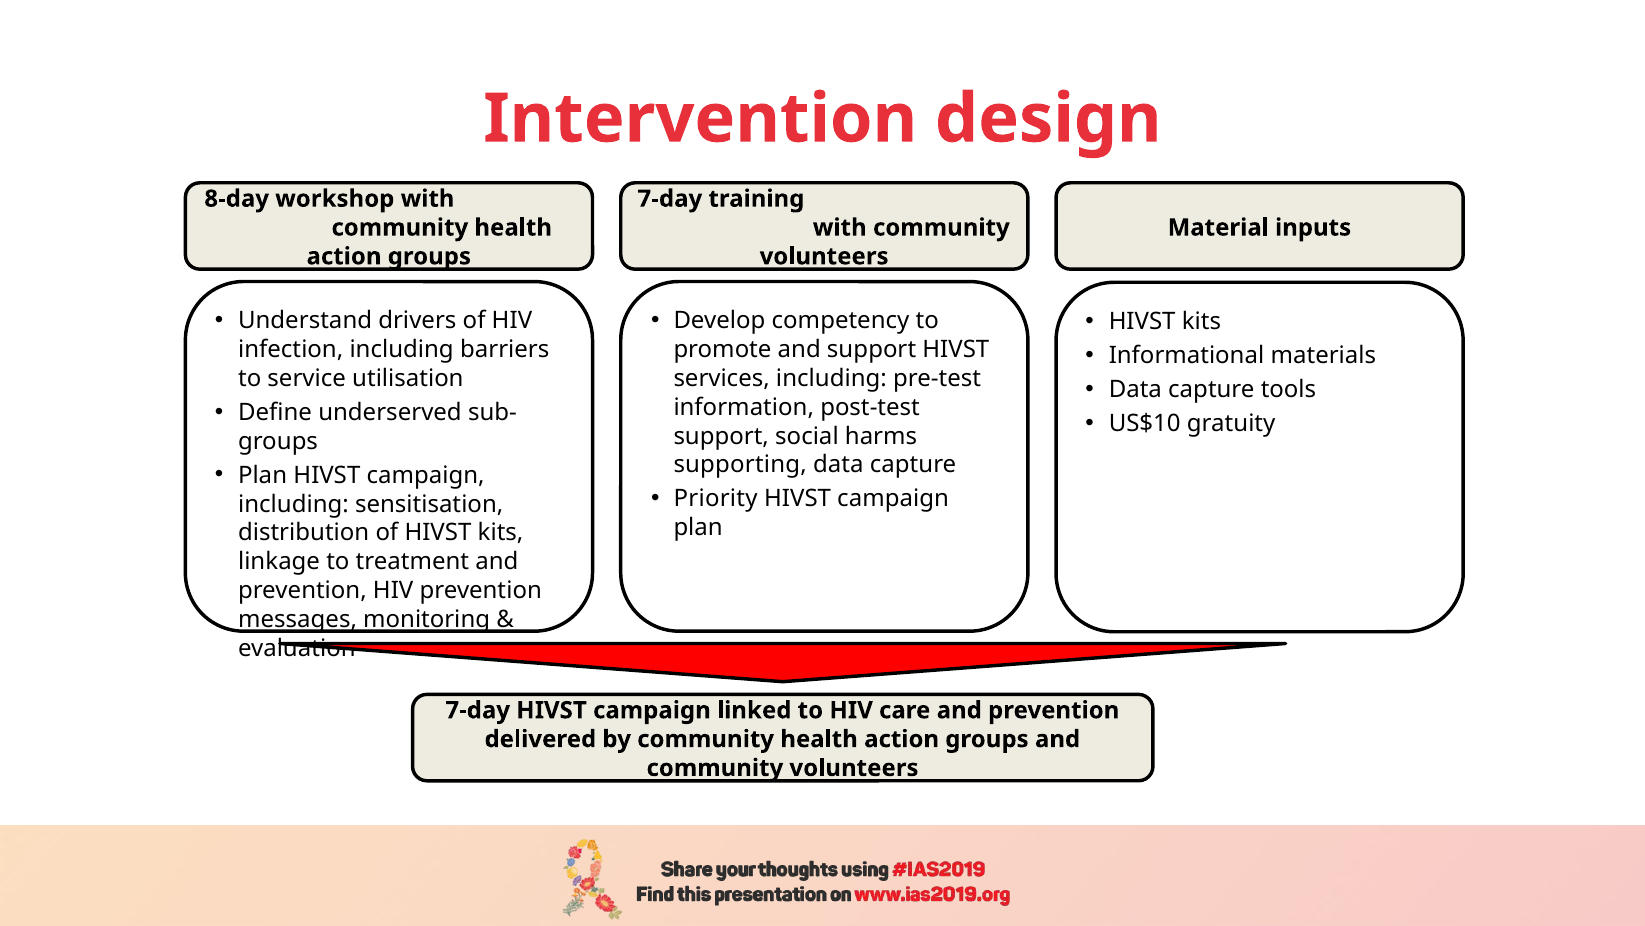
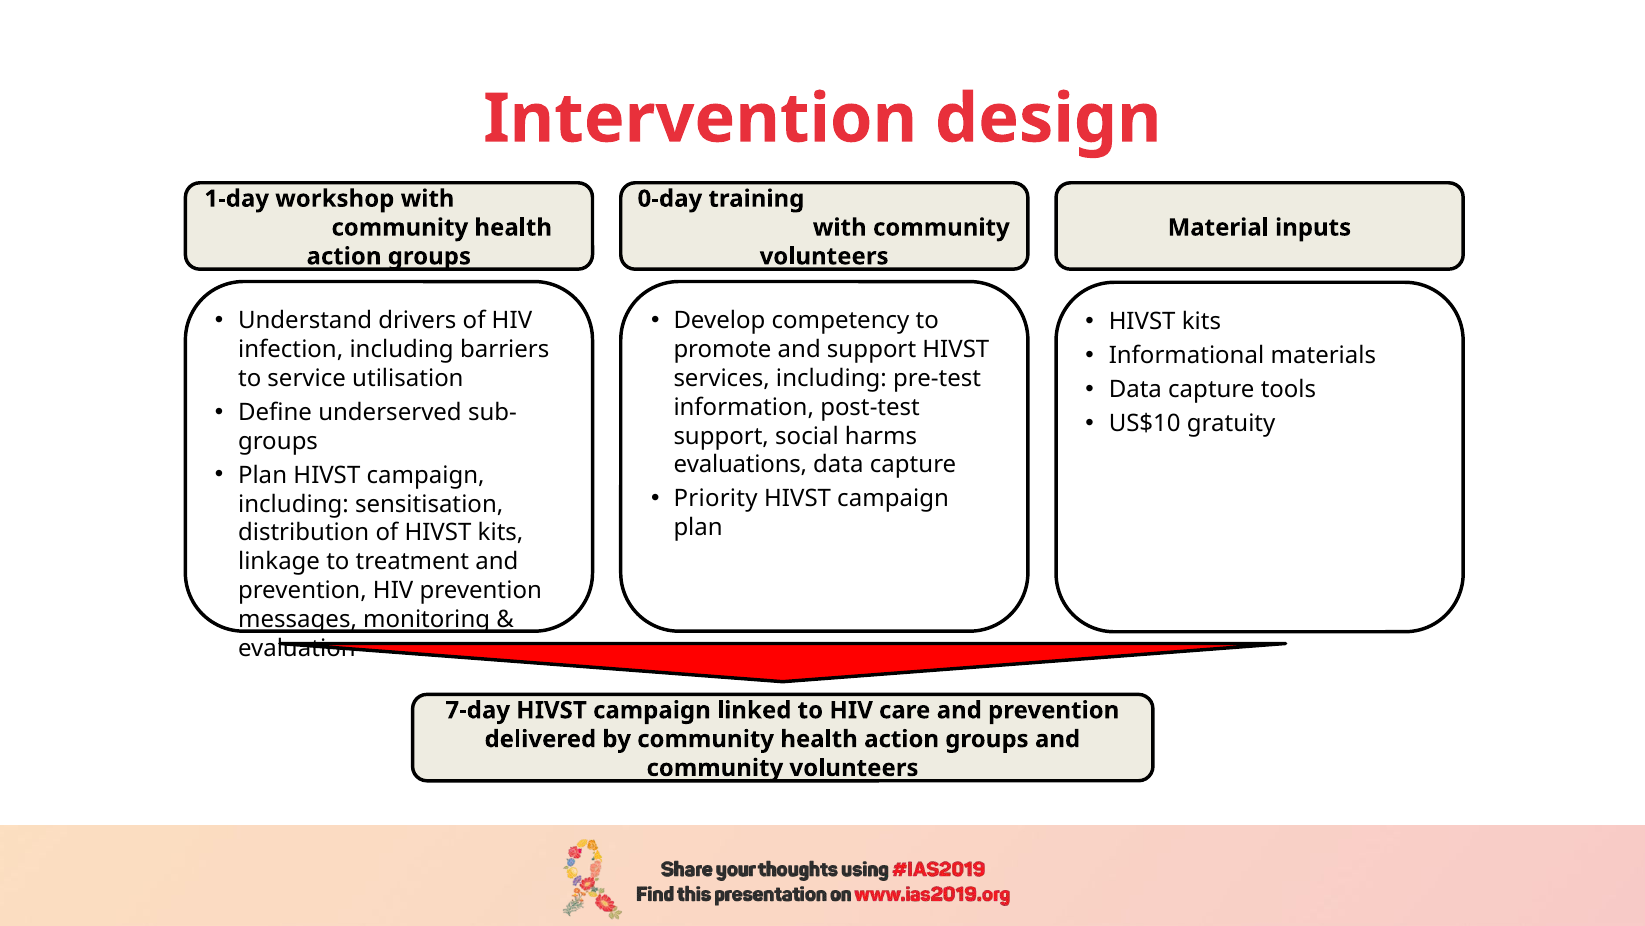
8-day: 8-day -> 1-day
7-day at (670, 199): 7-day -> 0-day
supporting: supporting -> evaluations
